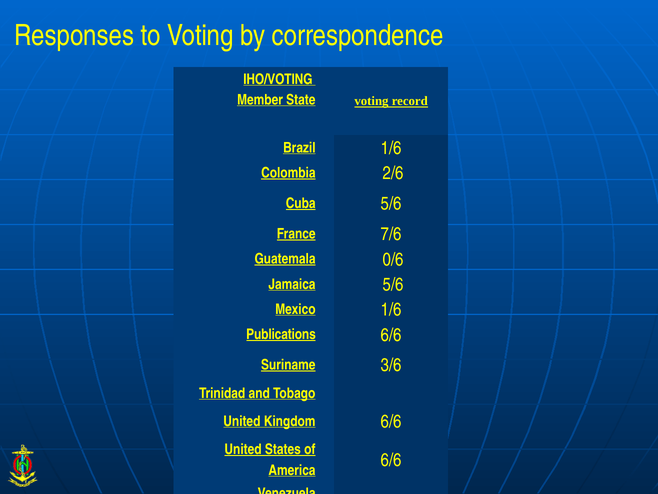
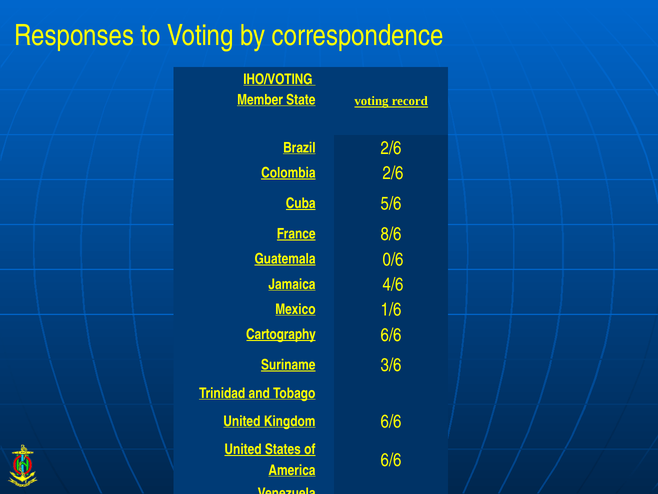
Brazil 1/6: 1/6 -> 2/6
7/6: 7/6 -> 8/6
Jamaica 5/6: 5/6 -> 4/6
Publications: Publications -> Cartography
